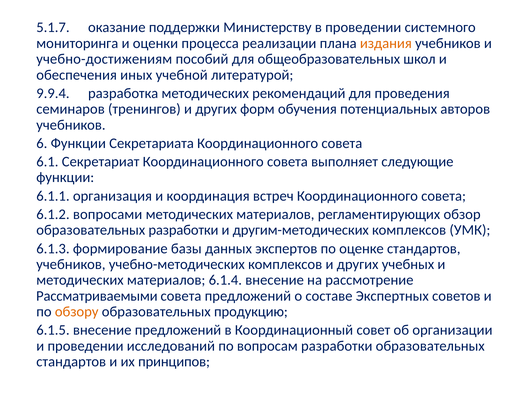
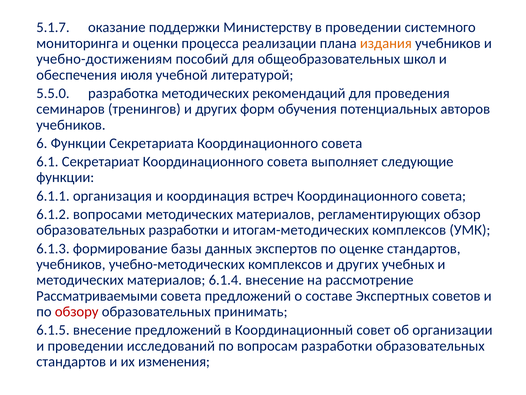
иных: иных -> июля
9.9.4: 9.9.4 -> 5.5.0
другим-методических: другим-методических -> итогам-методических
обзору colour: orange -> red
продукцию: продукцию -> принимать
принципов: принципов -> изменения
